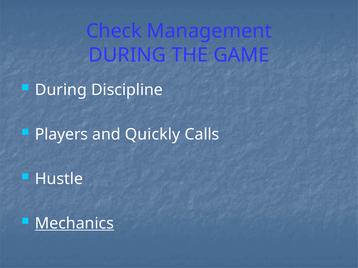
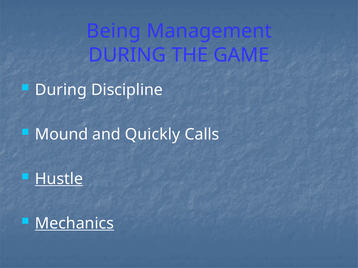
Check: Check -> Being
Players: Players -> Mound
Hustle underline: none -> present
